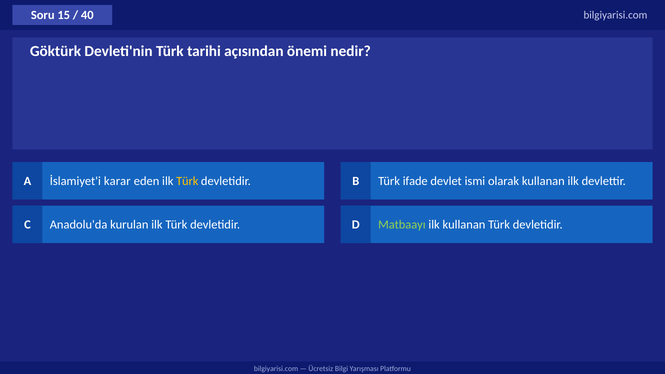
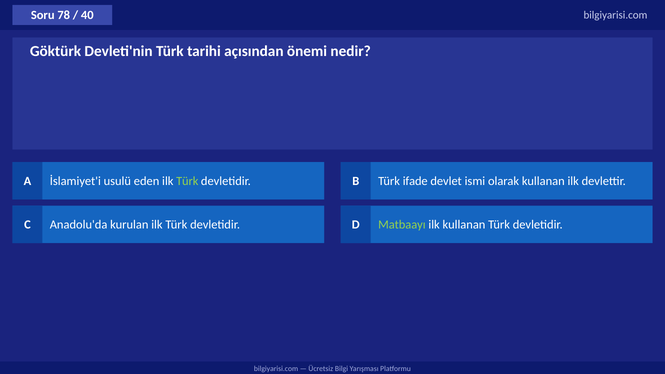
15: 15 -> 78
karar: karar -> usulü
Türk at (187, 181) colour: yellow -> light green
